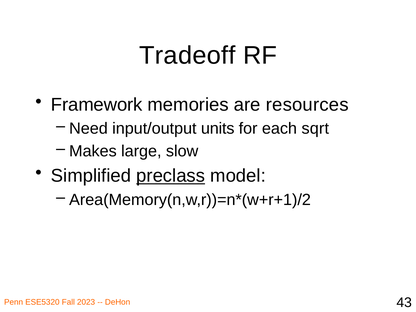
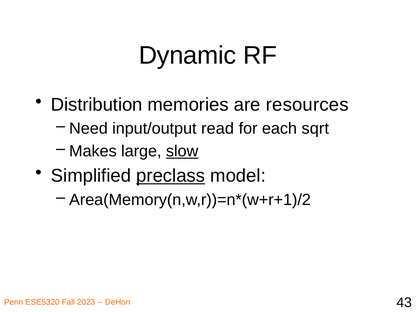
Tradeoff: Tradeoff -> Dynamic
Framework: Framework -> Distribution
units: units -> read
slow underline: none -> present
